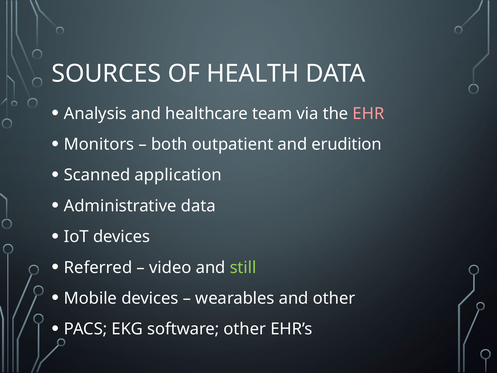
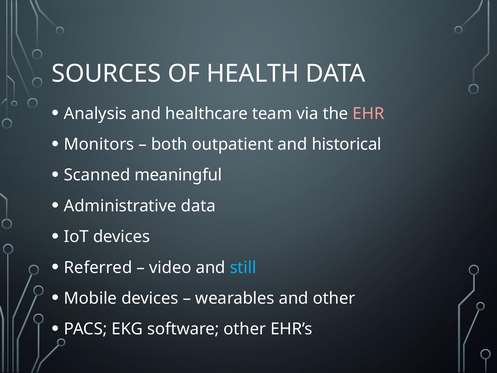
erudition: erudition -> historical
application: application -> meaningful
still colour: light green -> light blue
